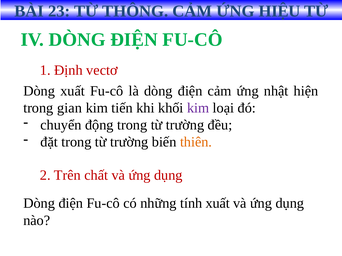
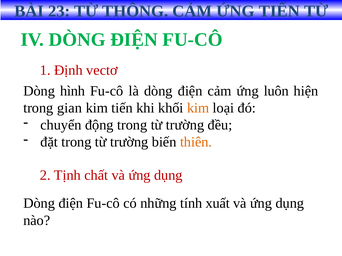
ỨNG HIỆU: HIỆU -> TIẾN
Dòng xuất: xuất -> hình
nhật: nhật -> luôn
kim at (198, 108) colour: purple -> orange
Trên: Trên -> Tịnh
